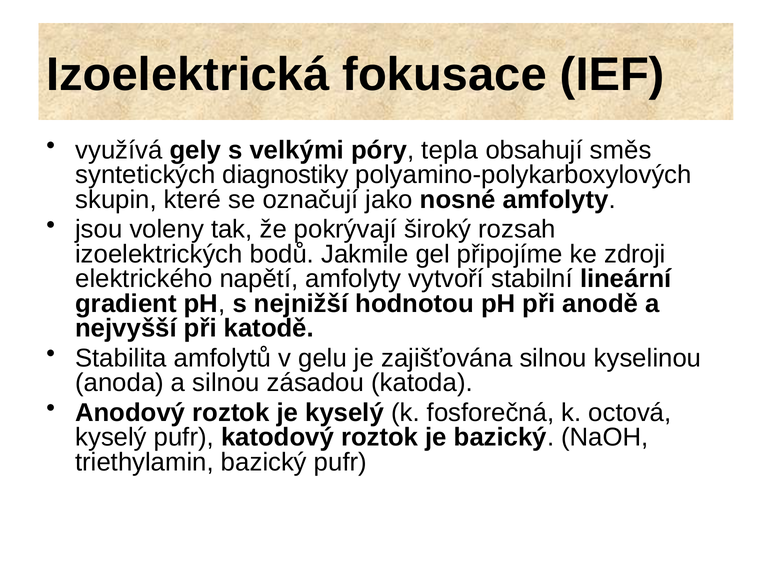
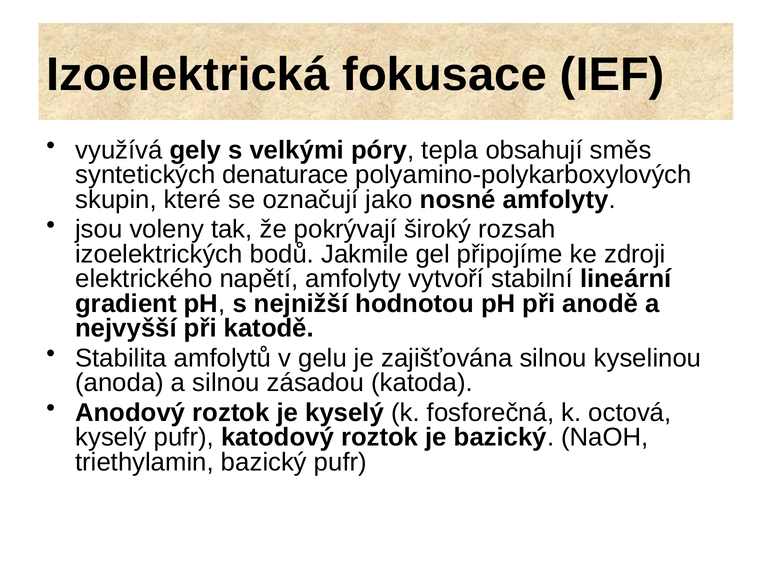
diagnostiky: diagnostiky -> denaturace
